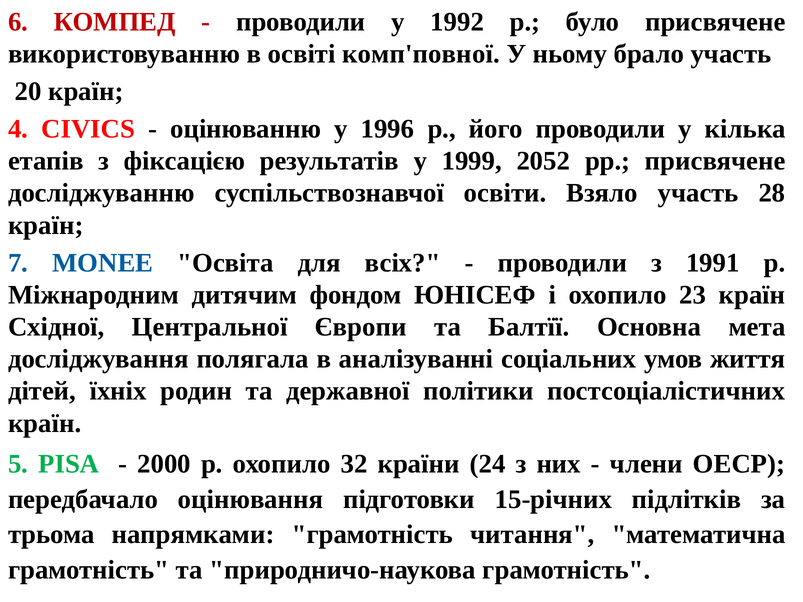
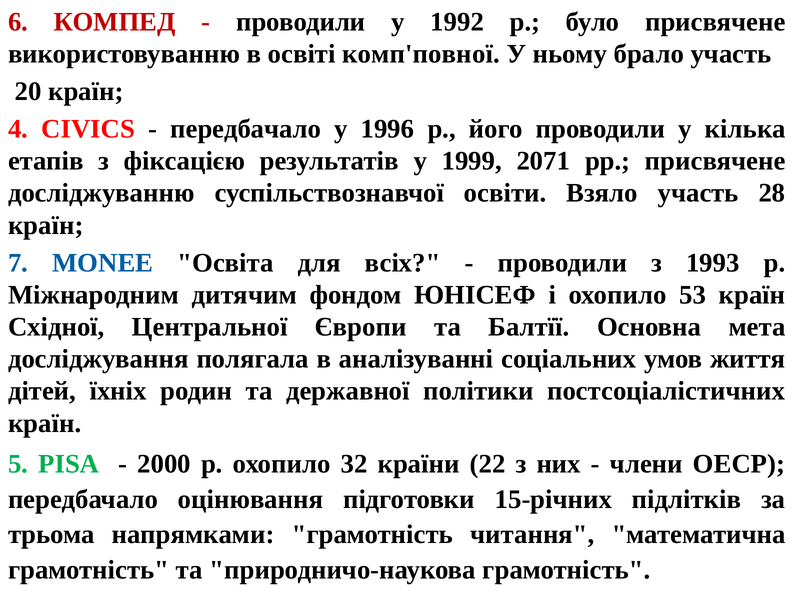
оцінюванню at (246, 129): оцінюванню -> передбачало
2052: 2052 -> 2071
1991: 1991 -> 1993
23: 23 -> 53
24: 24 -> 22
